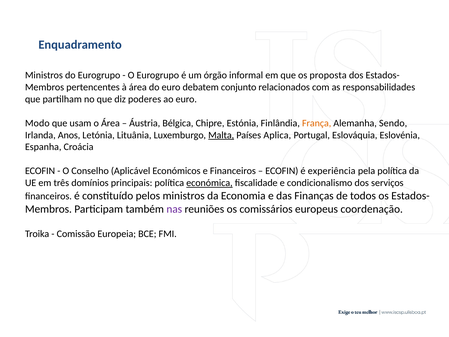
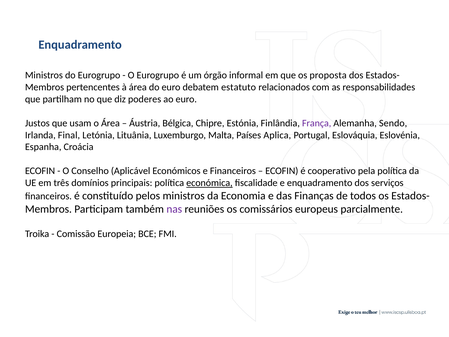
conjunto: conjunto -> estatuto
Modo: Modo -> Justos
França colour: orange -> purple
Anos: Anos -> Final
Malta underline: present -> none
experiência: experiência -> cooperativo
e condicionalismo: condicionalismo -> enquadramento
coordenação: coordenação -> parcialmente
